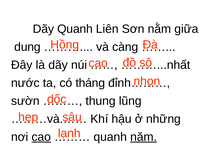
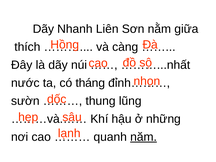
Dãy Quanh: Quanh -> Nhanh
dung: dung -> thích
cao at (41, 137) underline: present -> none
